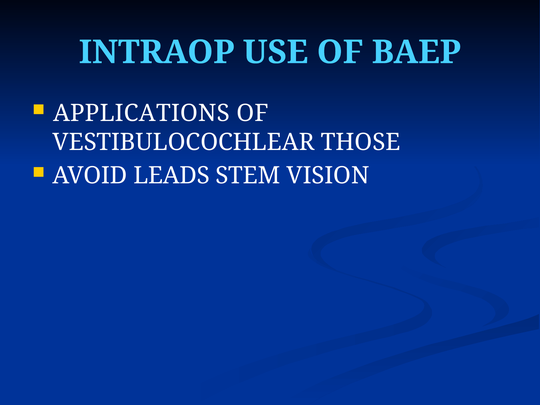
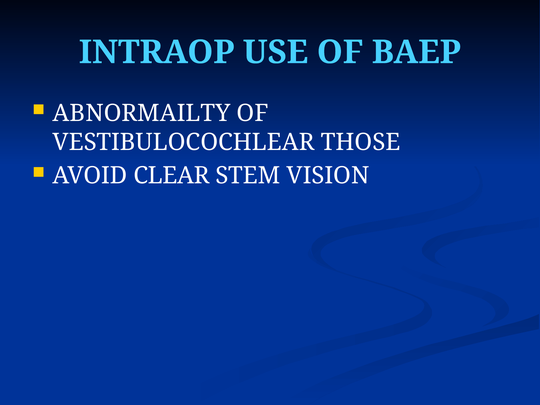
APPLICATIONS: APPLICATIONS -> ABNORMAILTY
LEADS: LEADS -> CLEAR
